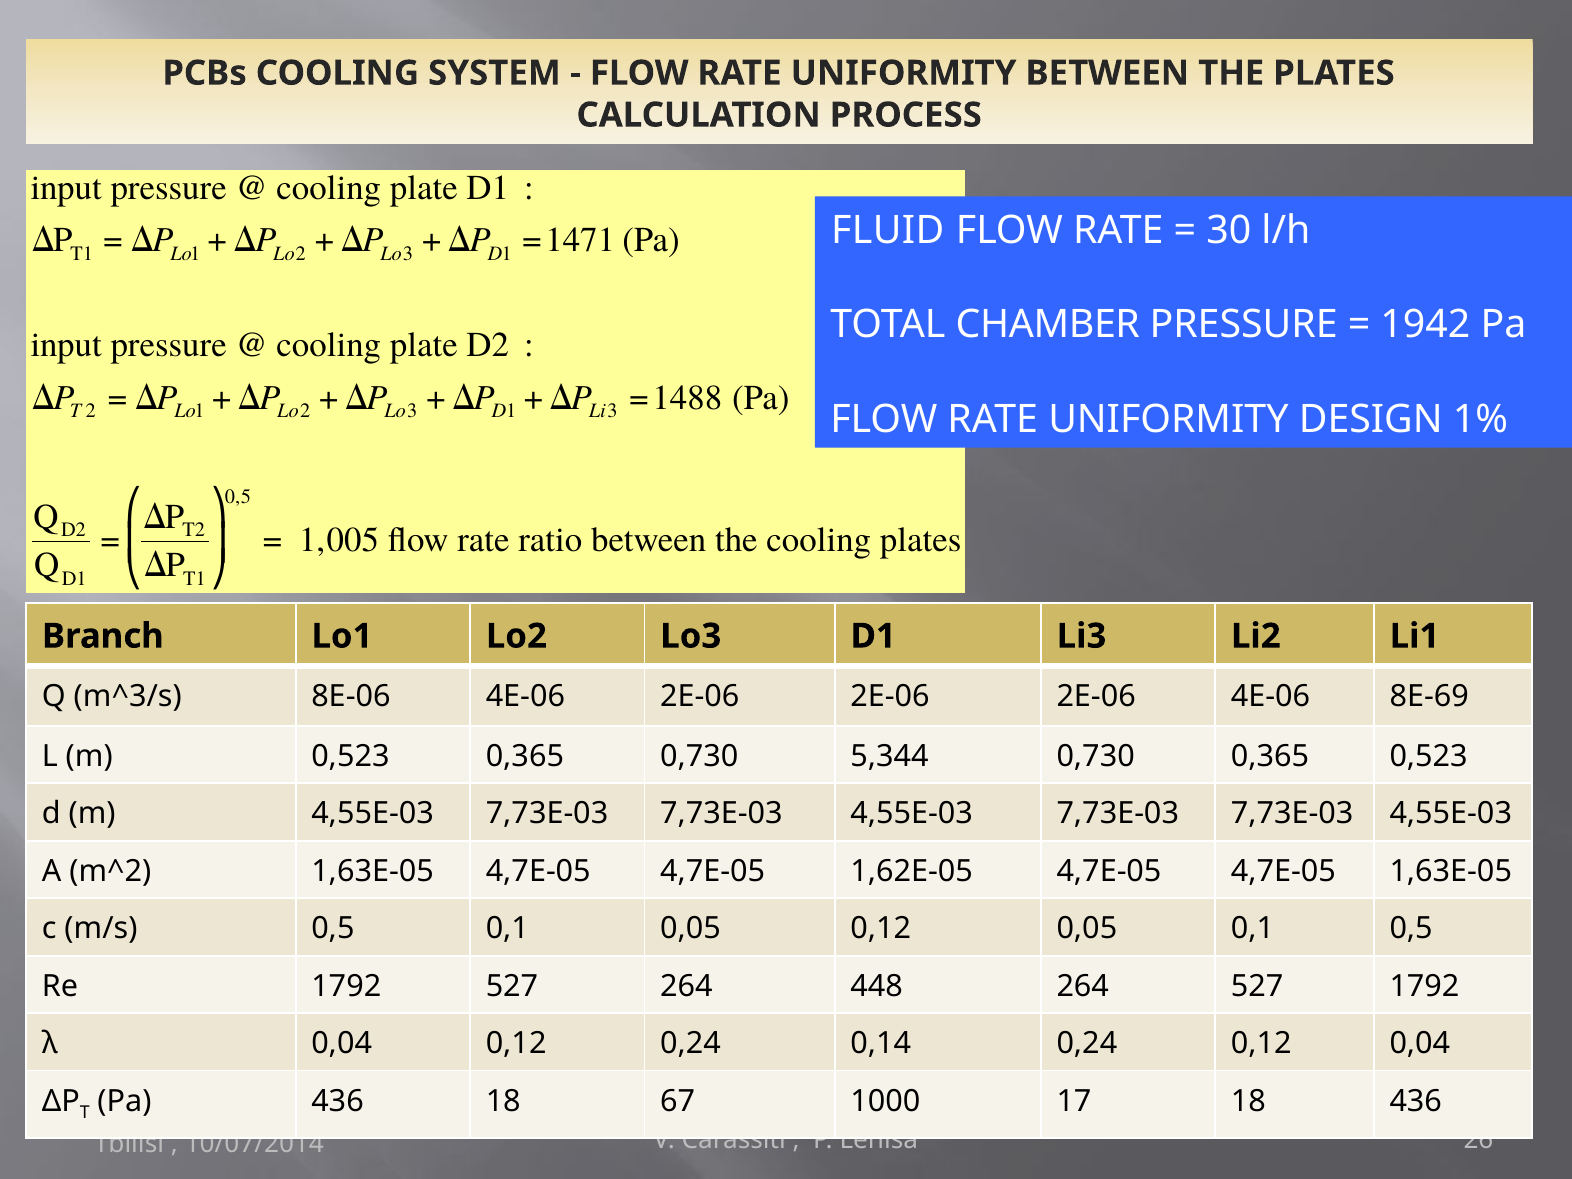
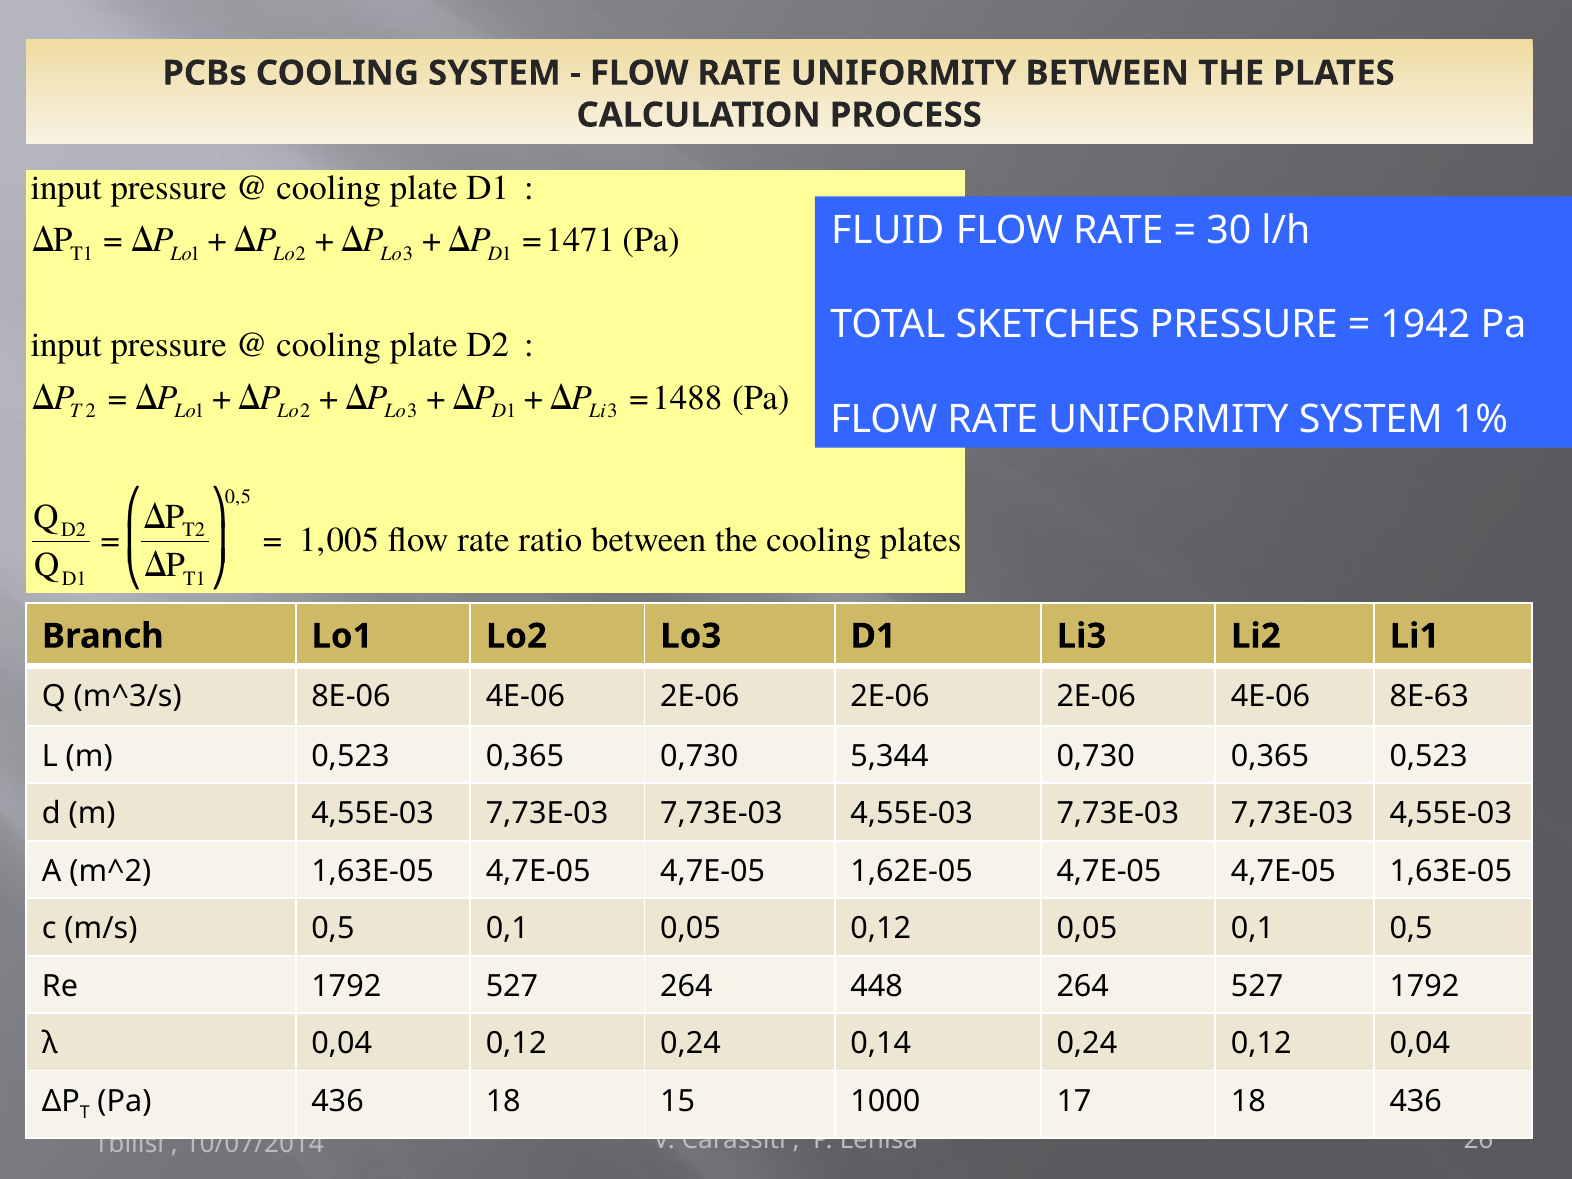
CHAMBER: CHAMBER -> SKETCHES
UNIFORMITY DESIGN: DESIGN -> SYSTEM
8E-69: 8E-69 -> 8E-63
67: 67 -> 15
